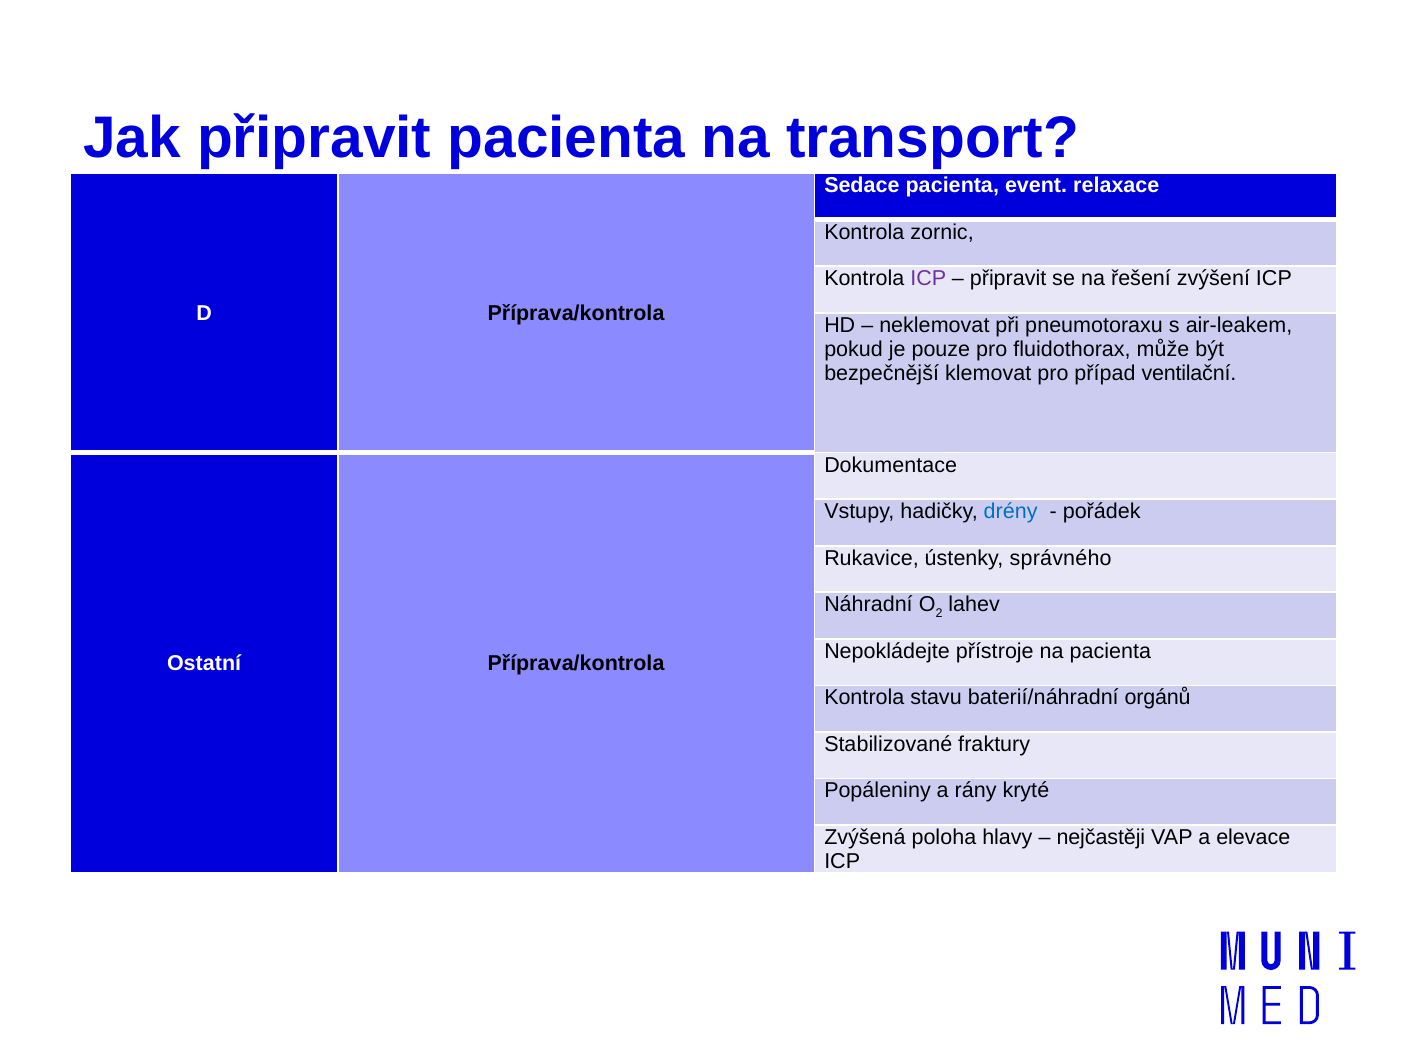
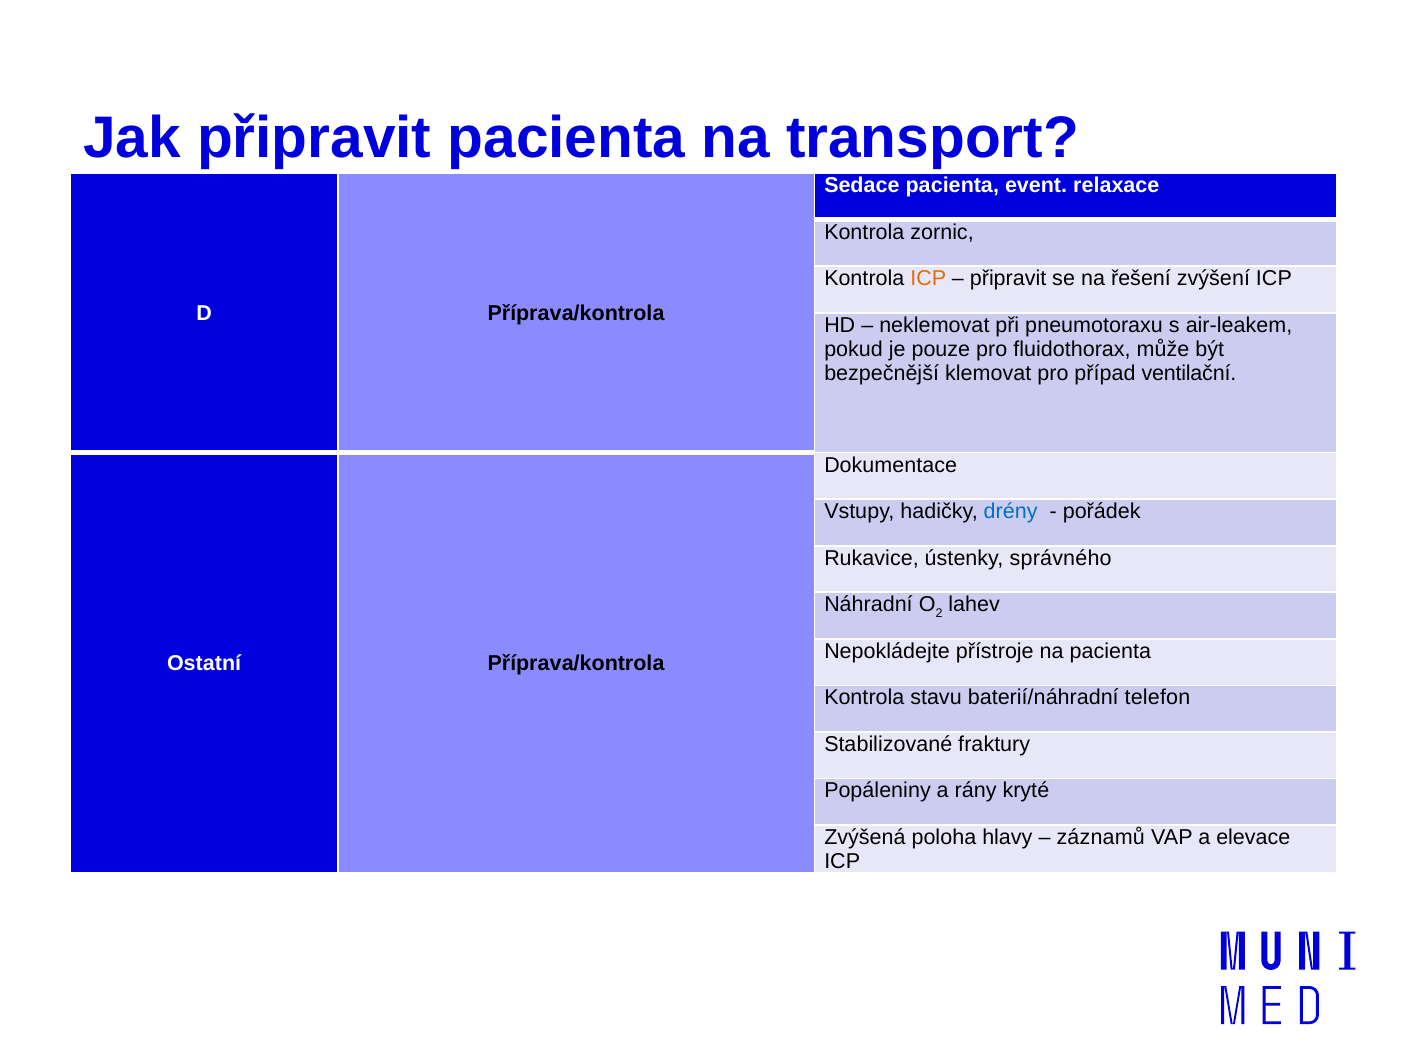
ICP at (928, 278) colour: purple -> orange
orgánů: orgánů -> telefon
nejčastěji: nejčastěji -> záznamů
